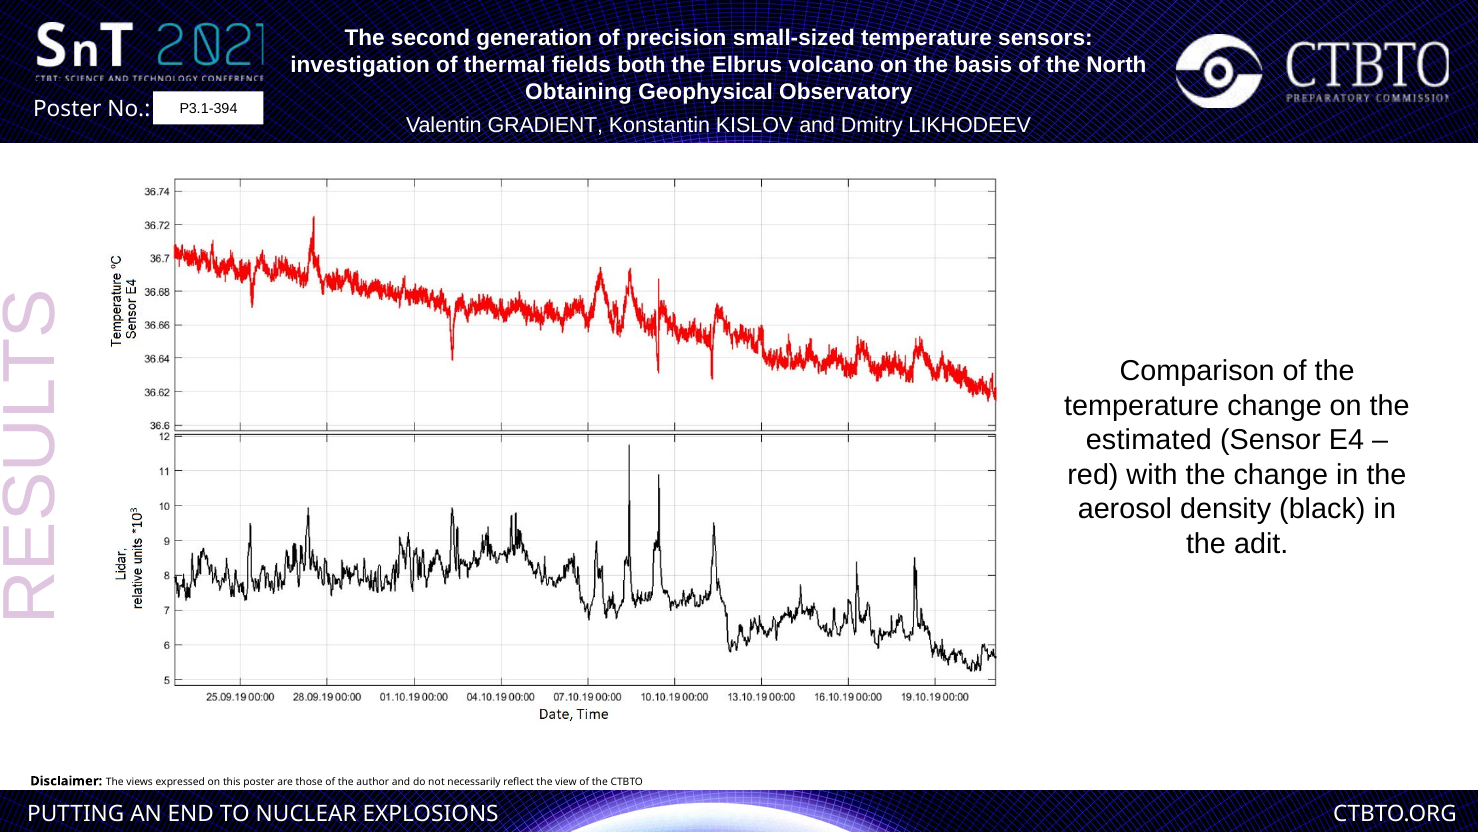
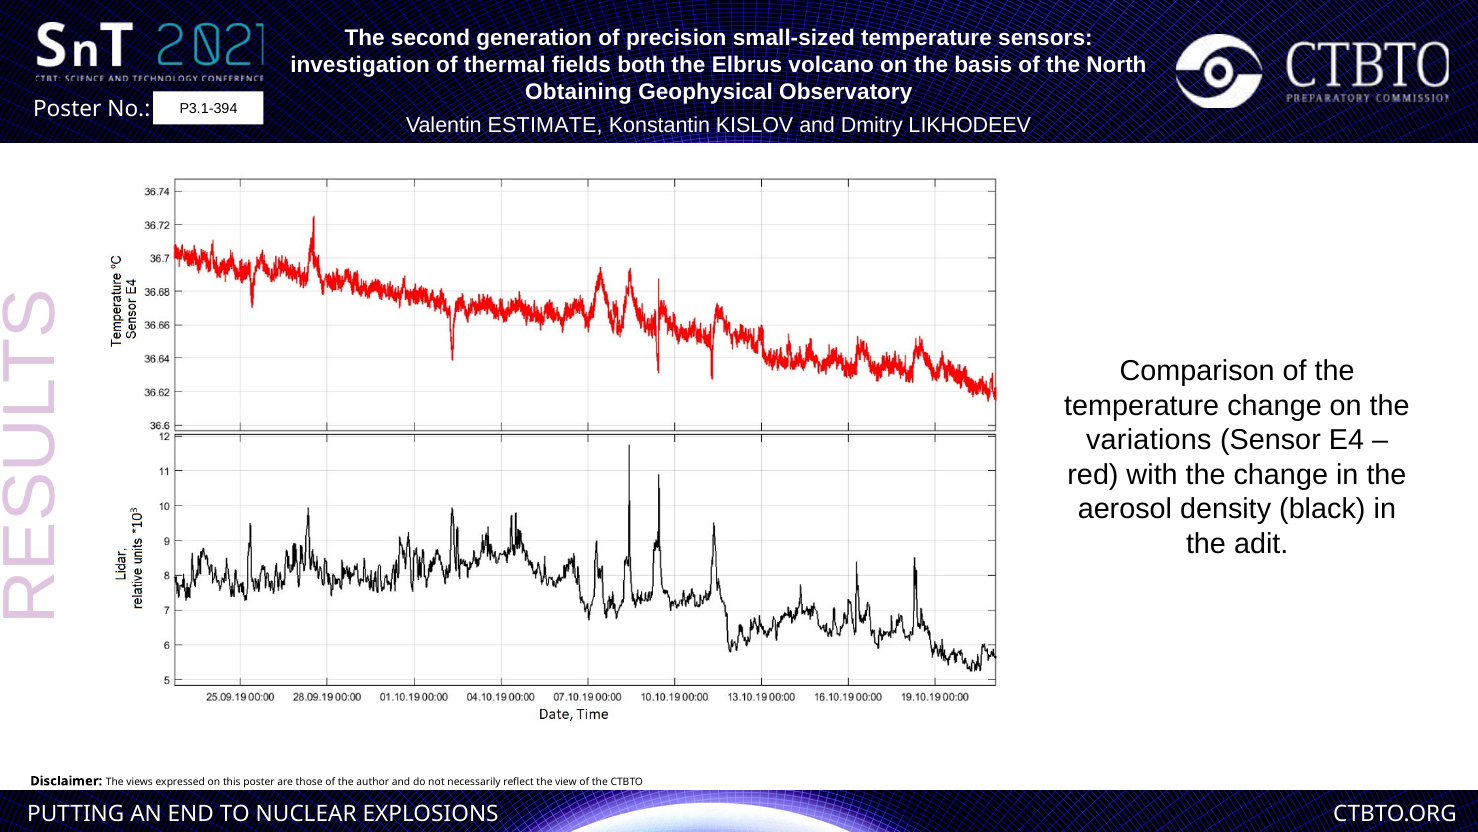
GRADIENT: GRADIENT -> ESTIMATE
estimated: estimated -> variations
